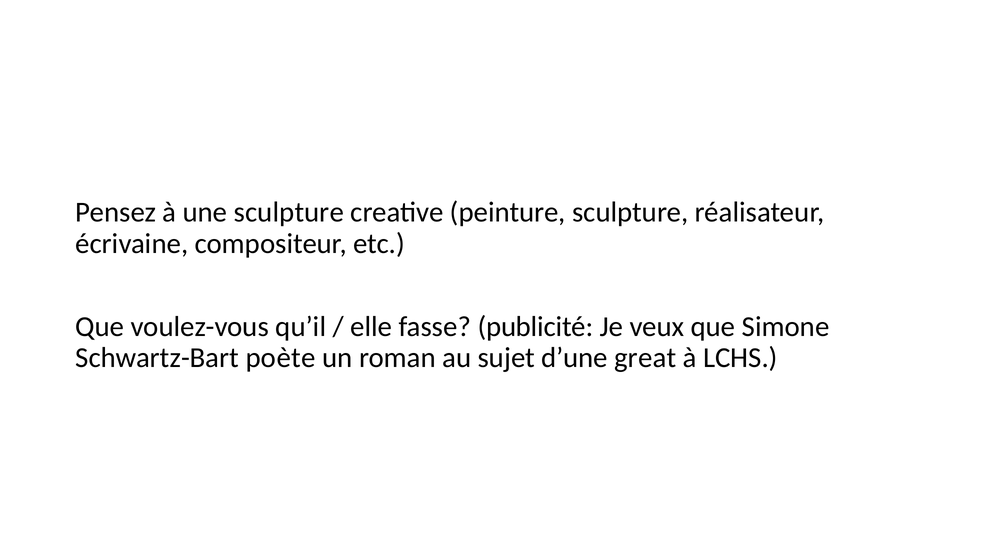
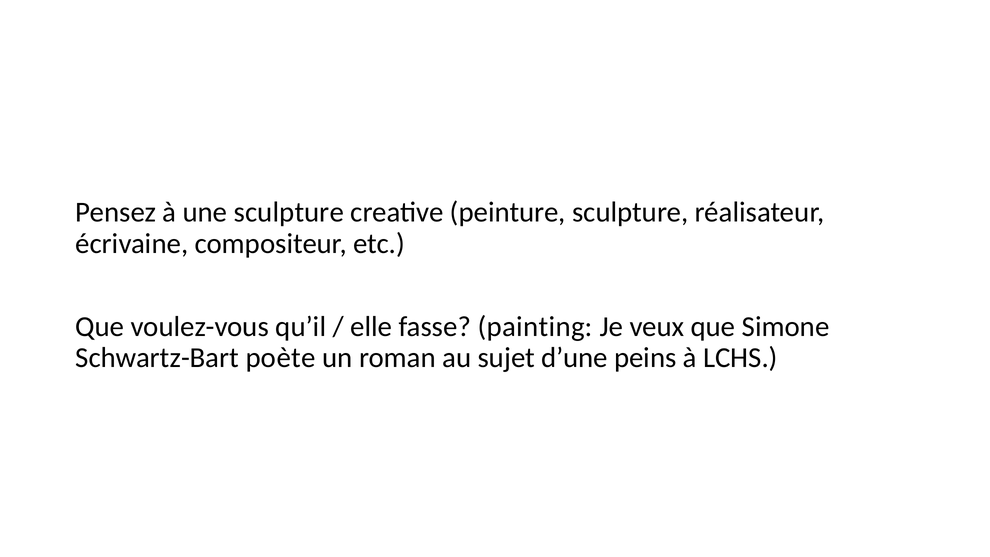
publicité: publicité -> painting
great: great -> peins
